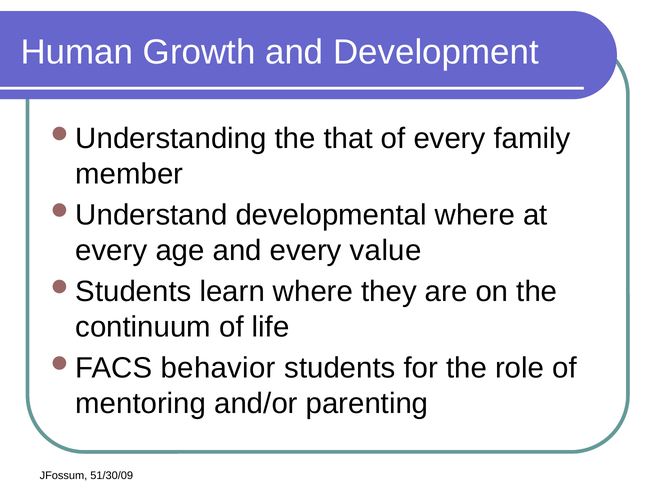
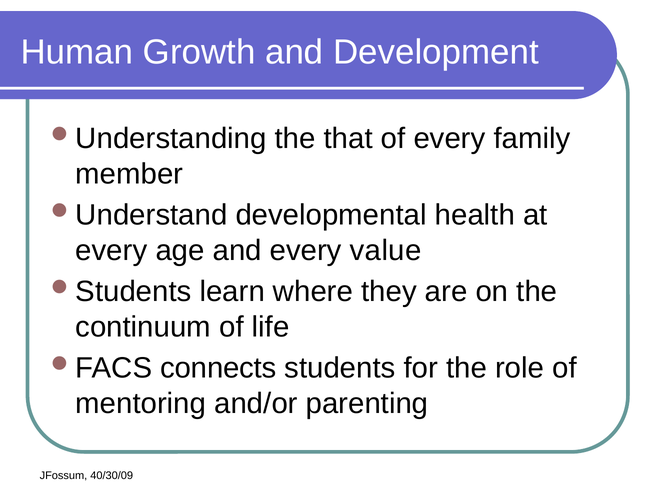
developmental where: where -> health
behavior: behavior -> connects
51/30/09: 51/30/09 -> 40/30/09
